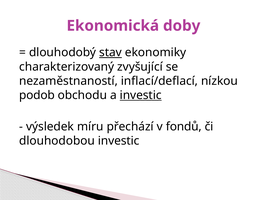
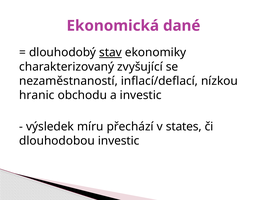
doby: doby -> dané
podob: podob -> hranic
investic at (141, 95) underline: present -> none
fondů: fondů -> states
